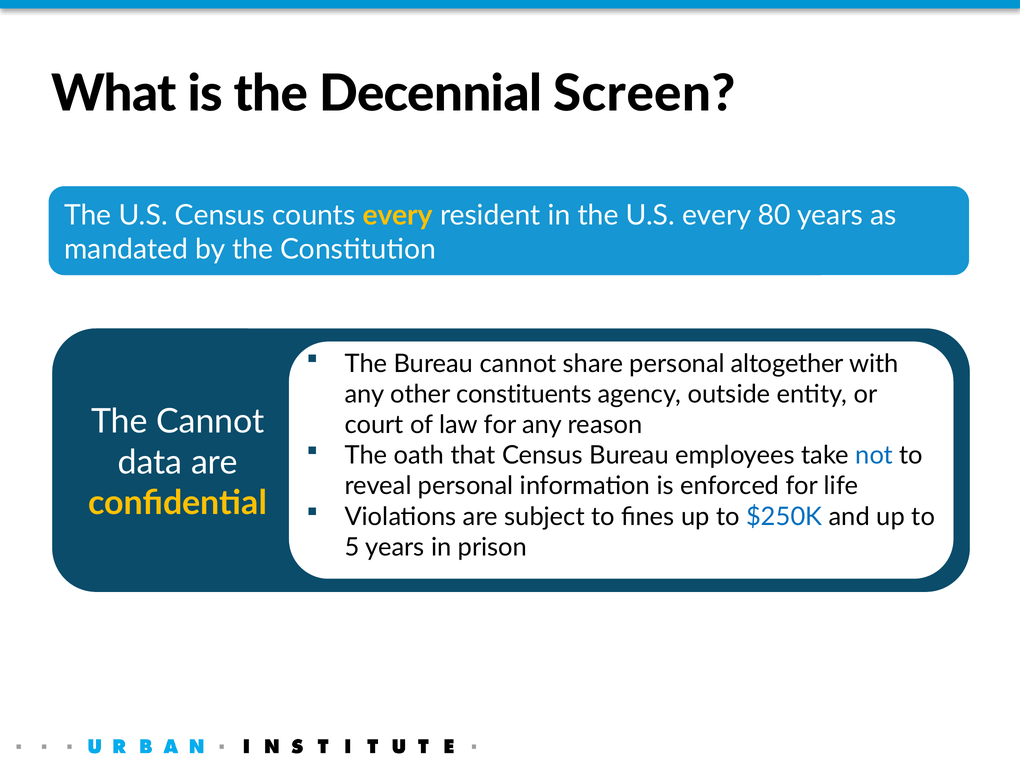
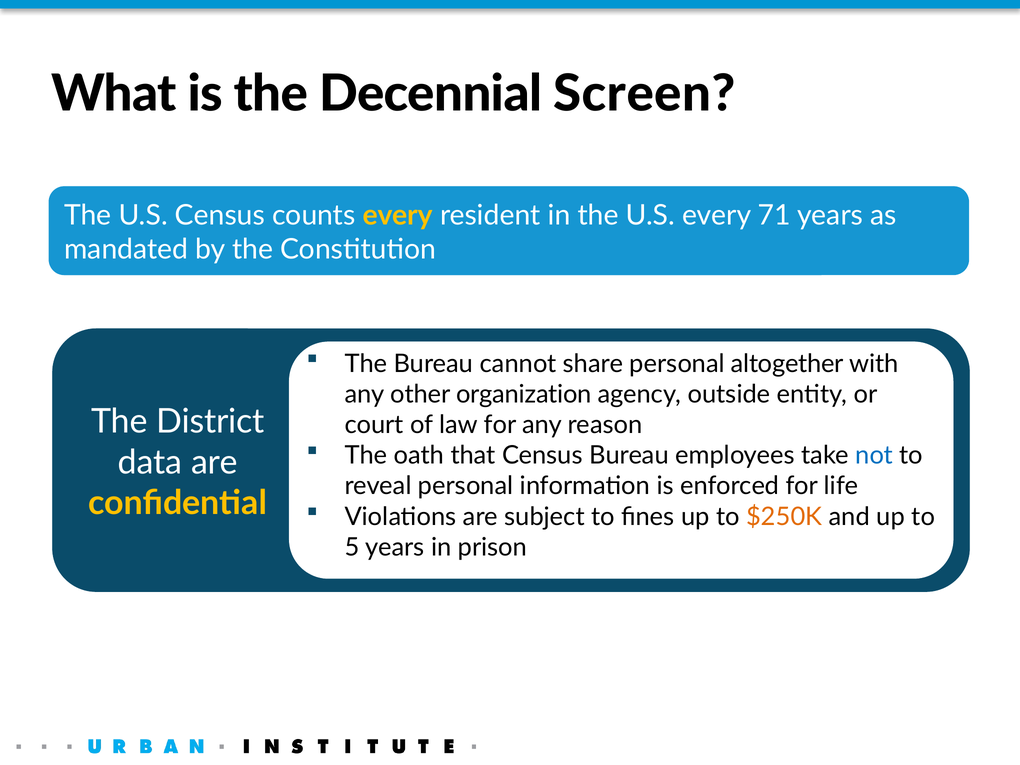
80: 80 -> 71
constituents: constituents -> organization
The Cannot: Cannot -> District
$250K colour: blue -> orange
